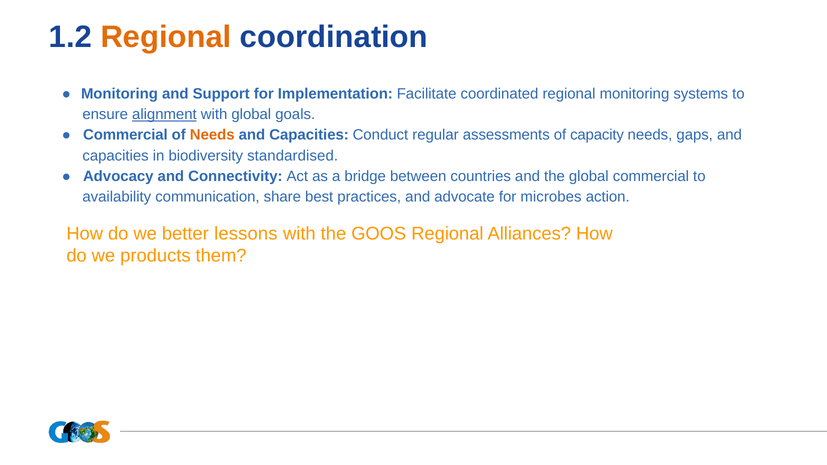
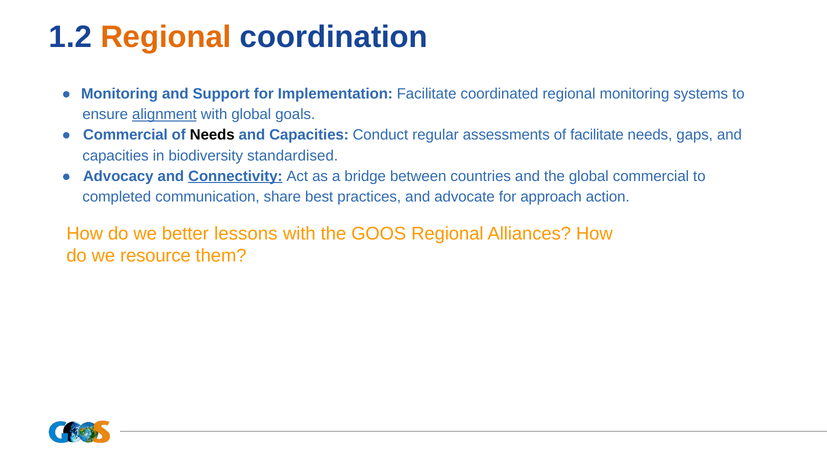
Needs at (212, 135) colour: orange -> black
of capacity: capacity -> facilitate
Connectivity underline: none -> present
availability: availability -> completed
microbes: microbes -> approach
products: products -> resource
